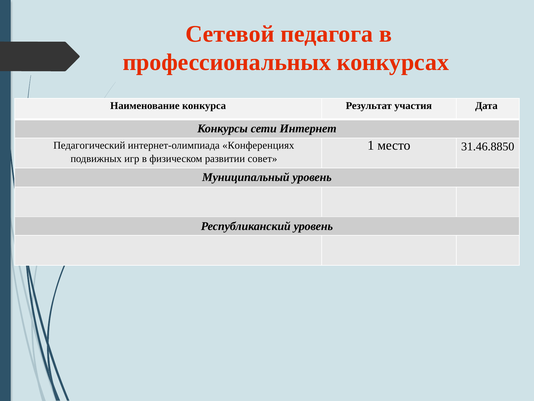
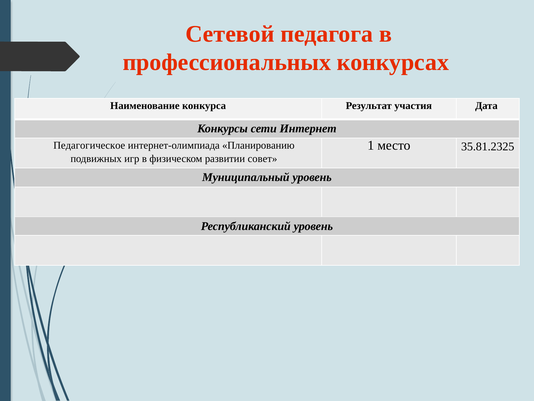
31.46.8850: 31.46.8850 -> 35.81.2325
Педагогический: Педагогический -> Педагогическое
Конференциях: Конференциях -> Планированию
